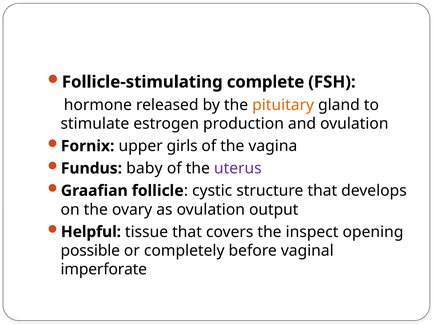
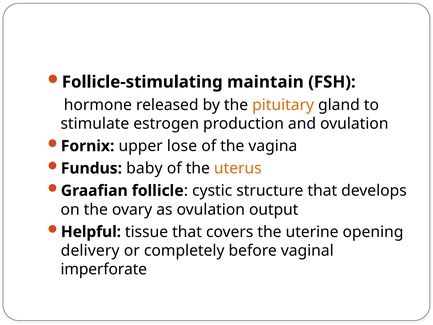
complete: complete -> maintain
girls: girls -> lose
uterus colour: purple -> orange
inspect: inspect -> uterine
possible: possible -> delivery
